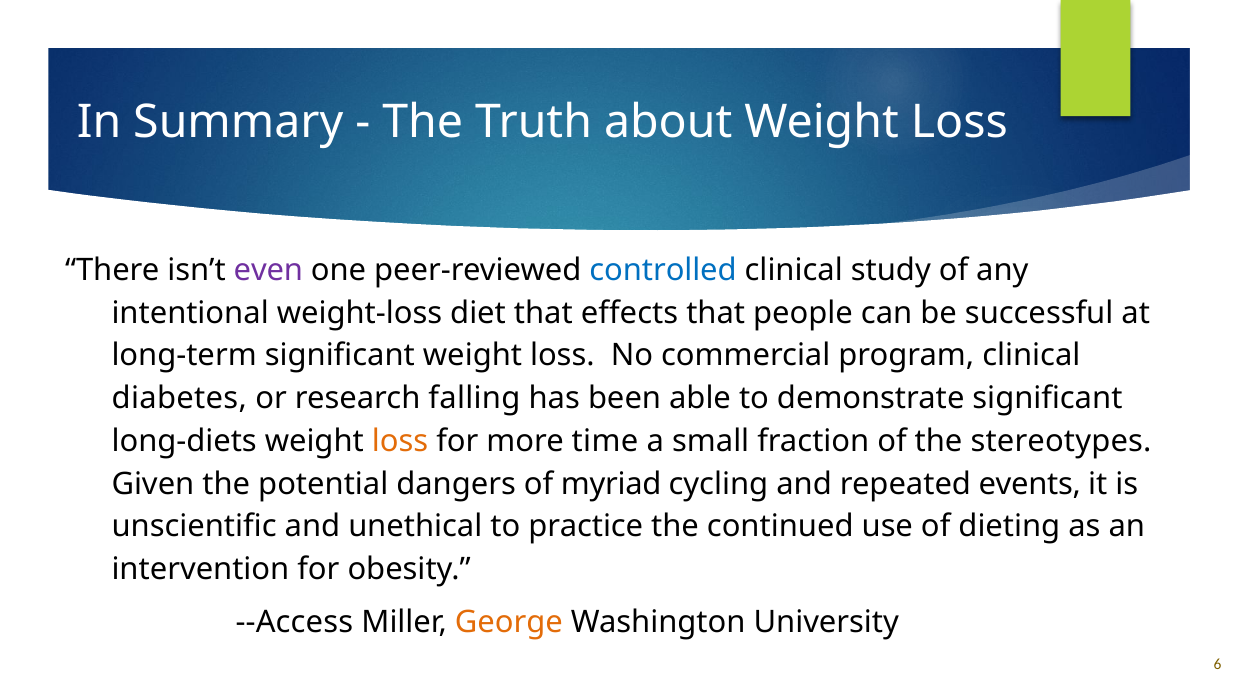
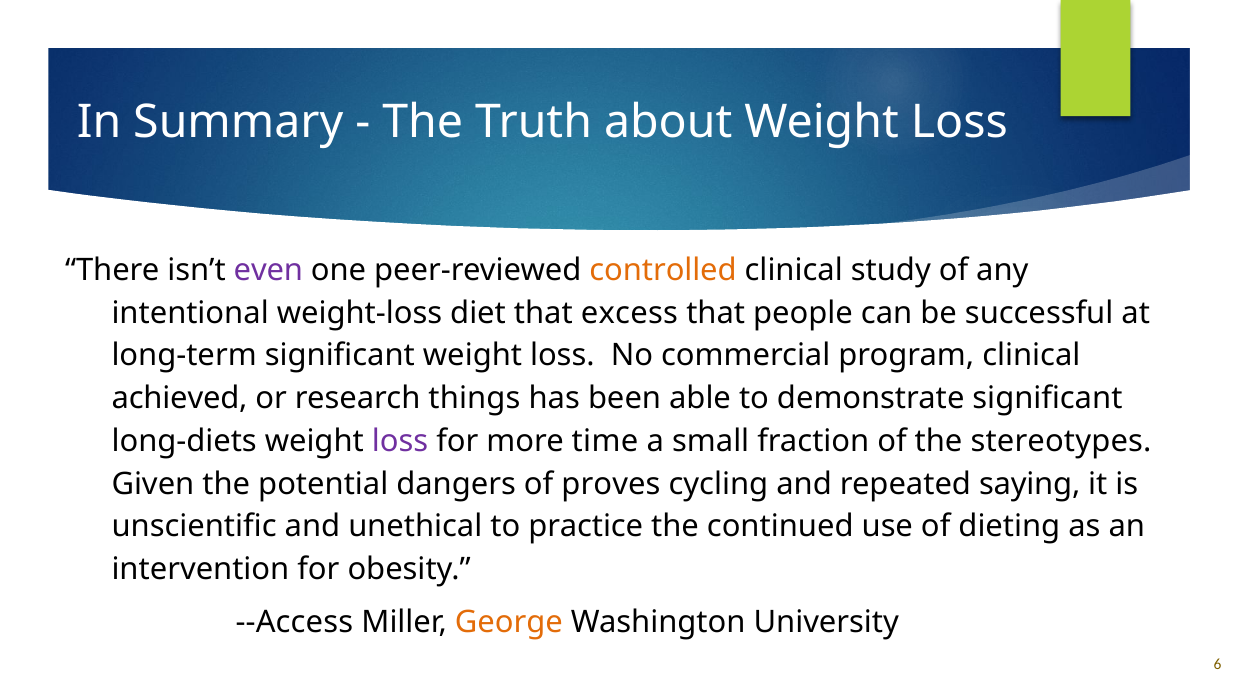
controlled colour: blue -> orange
effects: effects -> excess
diabetes: diabetes -> achieved
falling: falling -> things
loss at (400, 441) colour: orange -> purple
myriad: myriad -> proves
events: events -> saying
